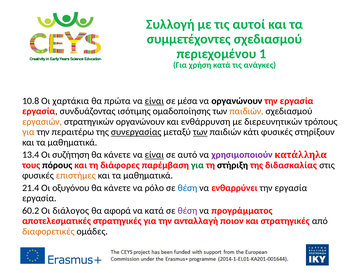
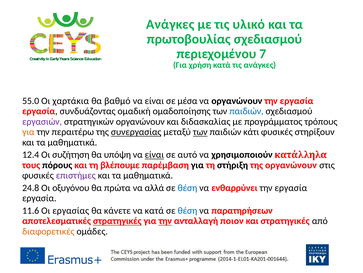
Συλλογή at (170, 24): Συλλογή -> Ανάγκες
αυτοί: αυτοί -> υλικό
συμμετέχοντες: συμμετέχοντες -> πρωτοβουλίας
1: 1 -> 7
10.8: 10.8 -> 55.0
πρώτα: πρώτα -> βαθμό
είναι at (154, 101) underline: present -> none
ισότιμης: ισότιμης -> ομαδική
παιδιών at (246, 111) colour: orange -> blue
εργασιών colour: orange -> purple
ενθάρρυνση: ενθάρρυνση -> διδασκαλίας
διερευνητικών: διερευνητικών -> προγράμματος
13.4: 13.4 -> 12.4
κάνετε at (117, 154): κάνετε -> υπόψη
χρησιμοποιούν colour: purple -> black
διάφορες: διάφορες -> βλέπουμε
για at (197, 165) colour: green -> black
της διδασκαλίας: διδασκαλίας -> οργανώνουν
επιστήμες colour: orange -> purple
21.4: 21.4 -> 24.8
κάνετε at (117, 187): κάνετε -> πρώτα
ρόλο: ρόλο -> αλλά
60.2: 60.2 -> 11.6
διάλογος: διάλογος -> εργασίας
αφορά: αφορά -> κάνετε
θέση at (187, 210) colour: purple -> blue
προγράμματος: προγράμματος -> παρατηρήσεων
στρατηγικές at (117, 220) underline: none -> present
την at (165, 220) underline: none -> present
